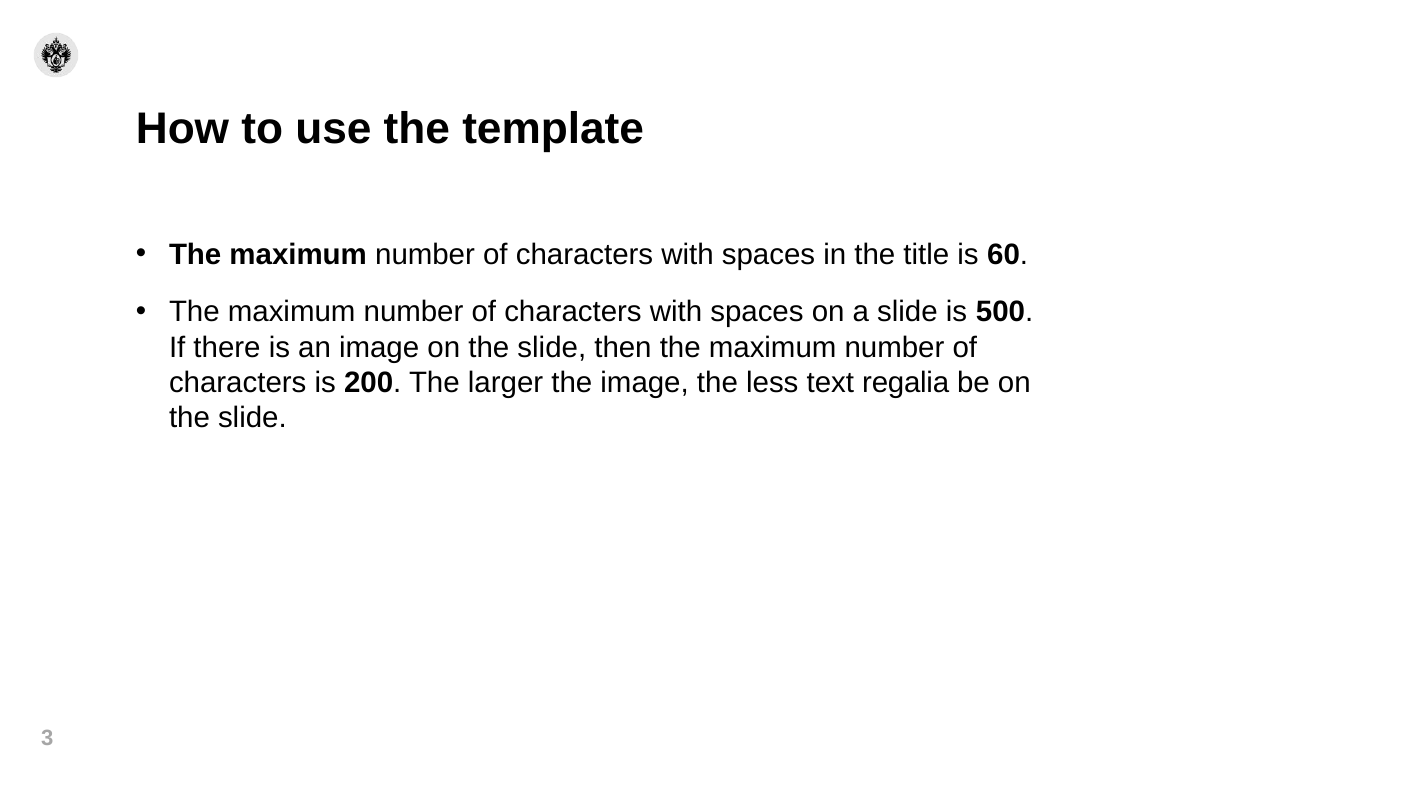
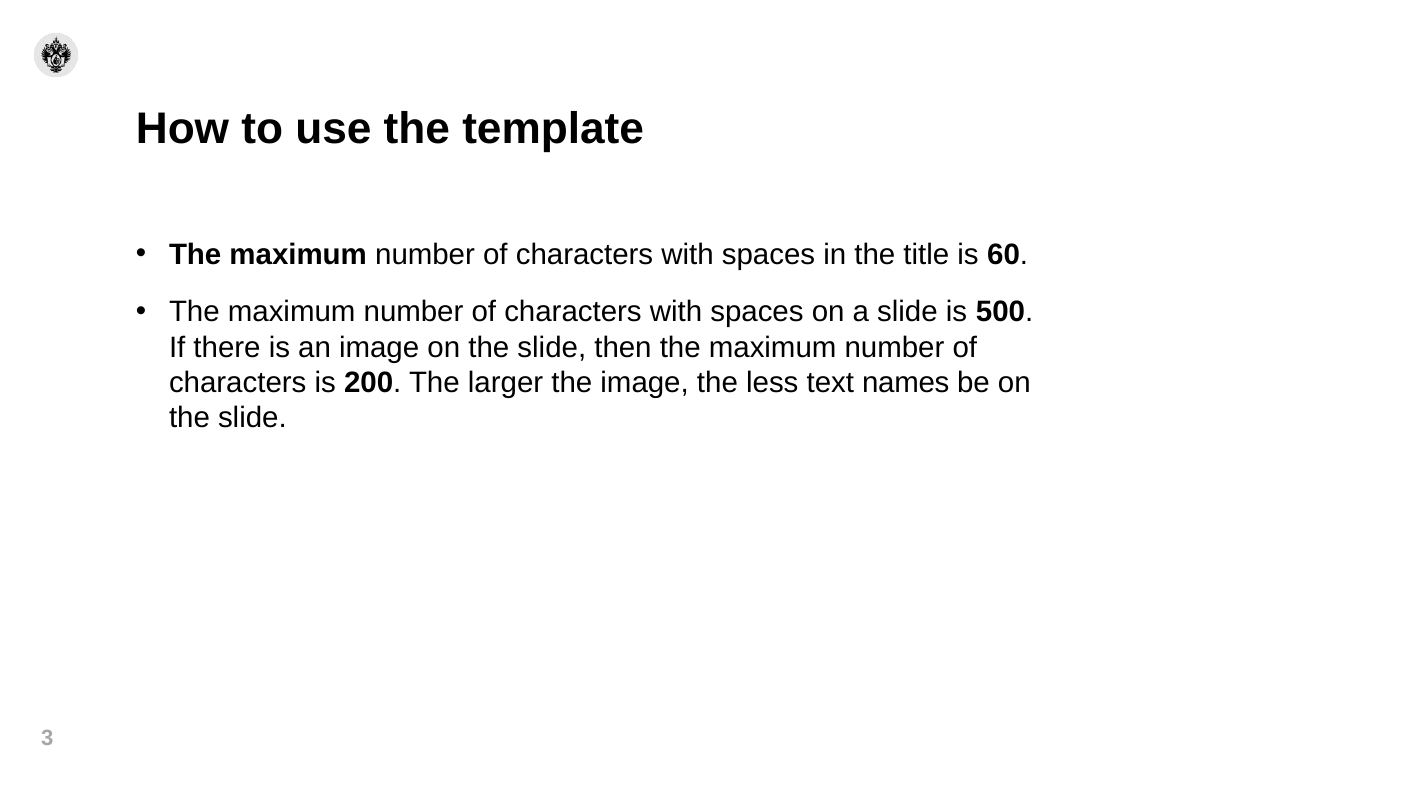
regalia: regalia -> names
